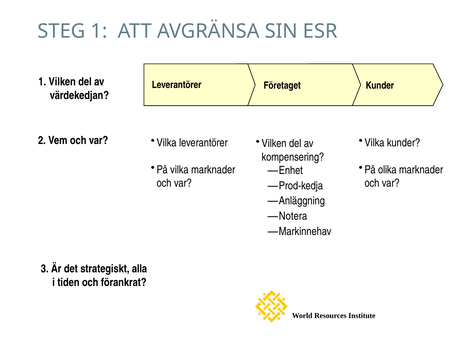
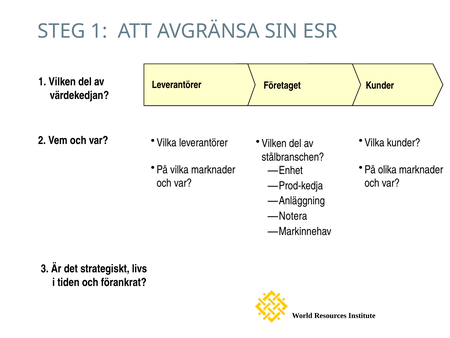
kompensering: kompensering -> stålbranschen
alla: alla -> livs
